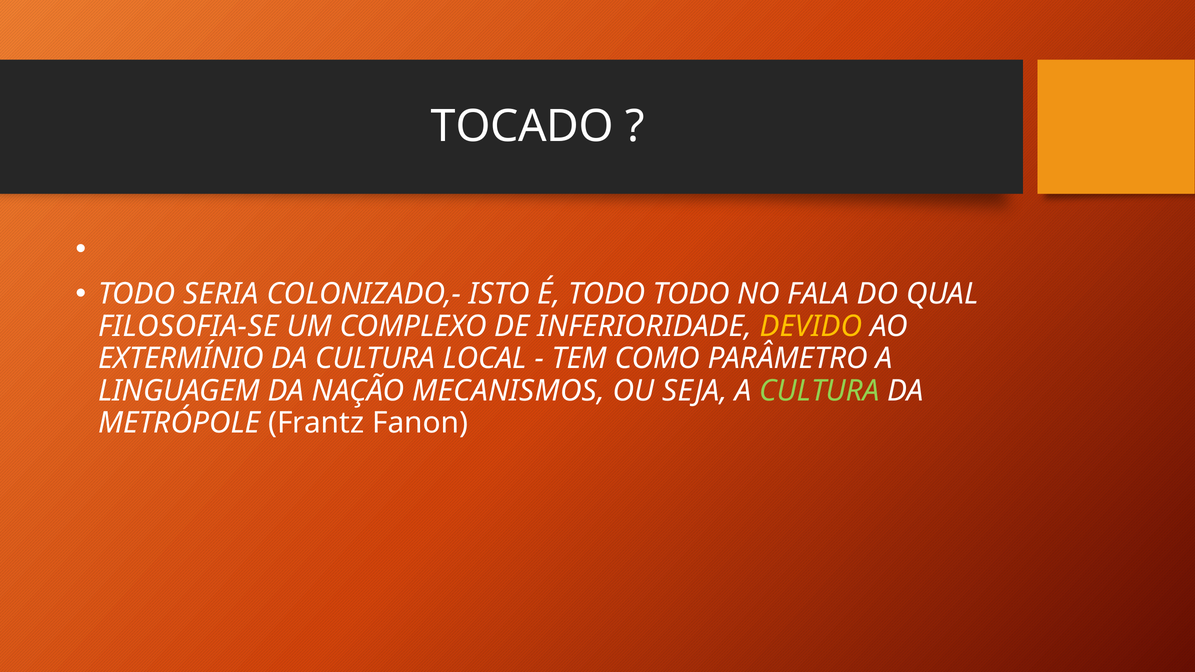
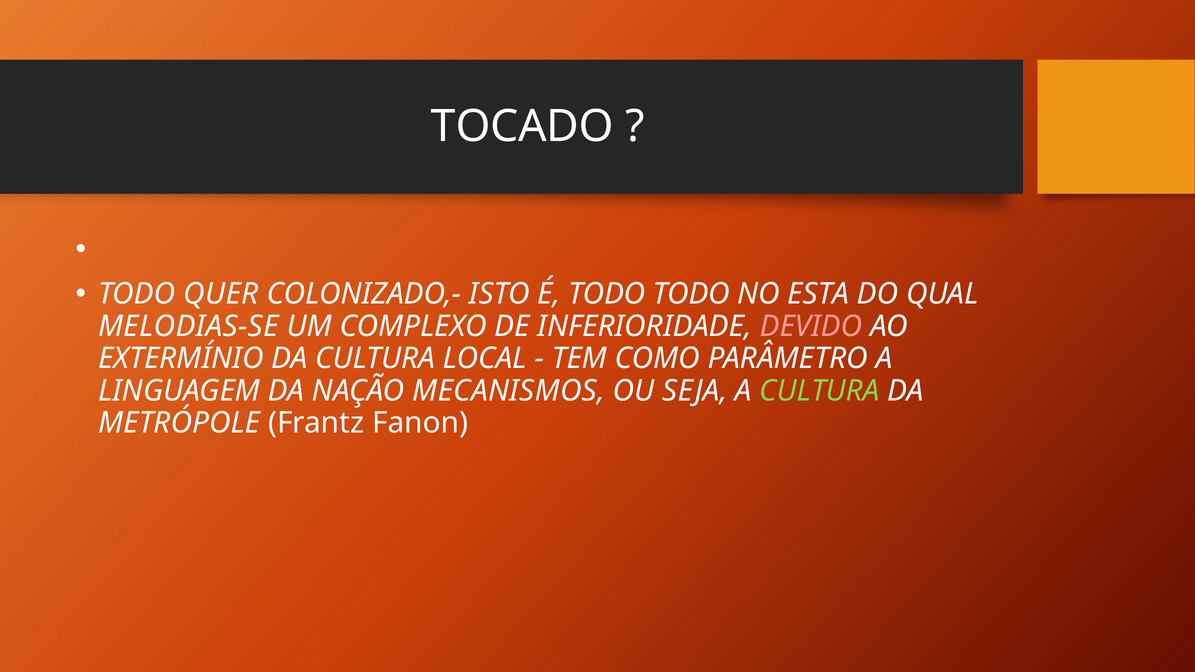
SERIA: SERIA -> QUER
FALA: FALA -> ESTA
FILOSOFIA-SE: FILOSOFIA-SE -> MELODIAS-SE
DEVIDO colour: yellow -> pink
